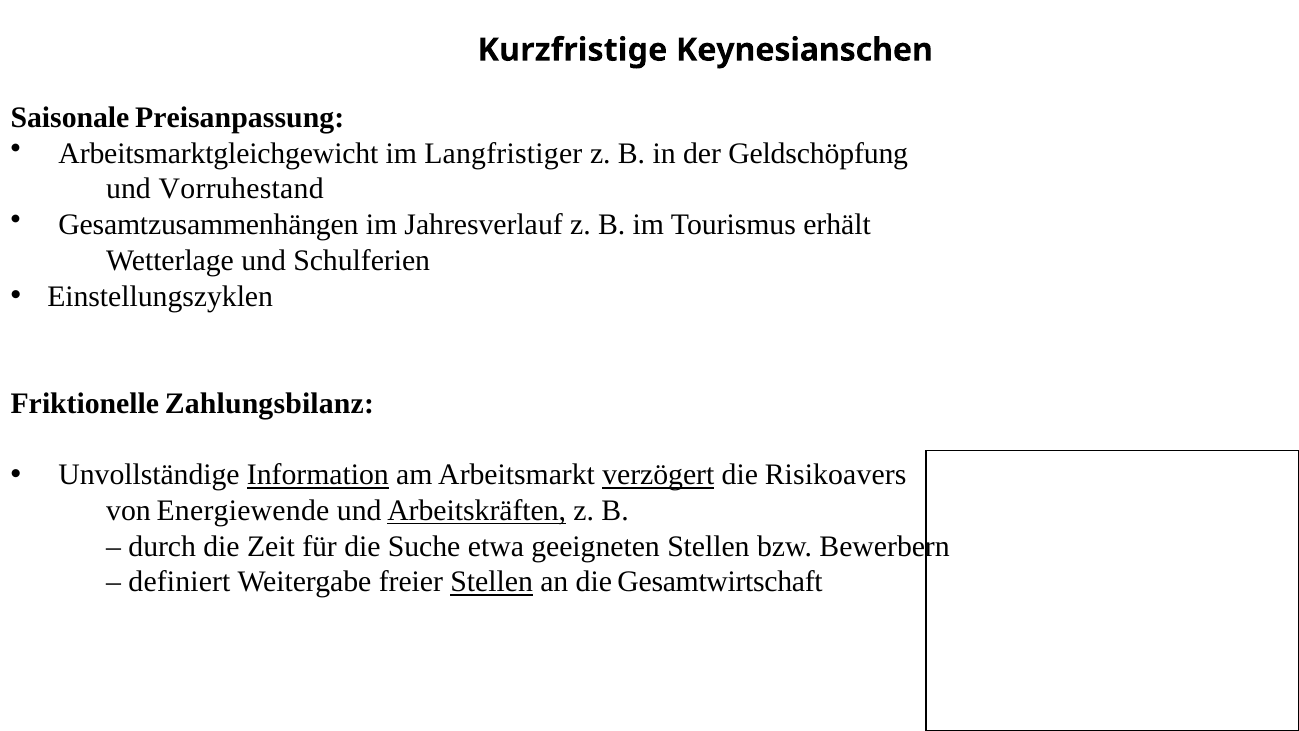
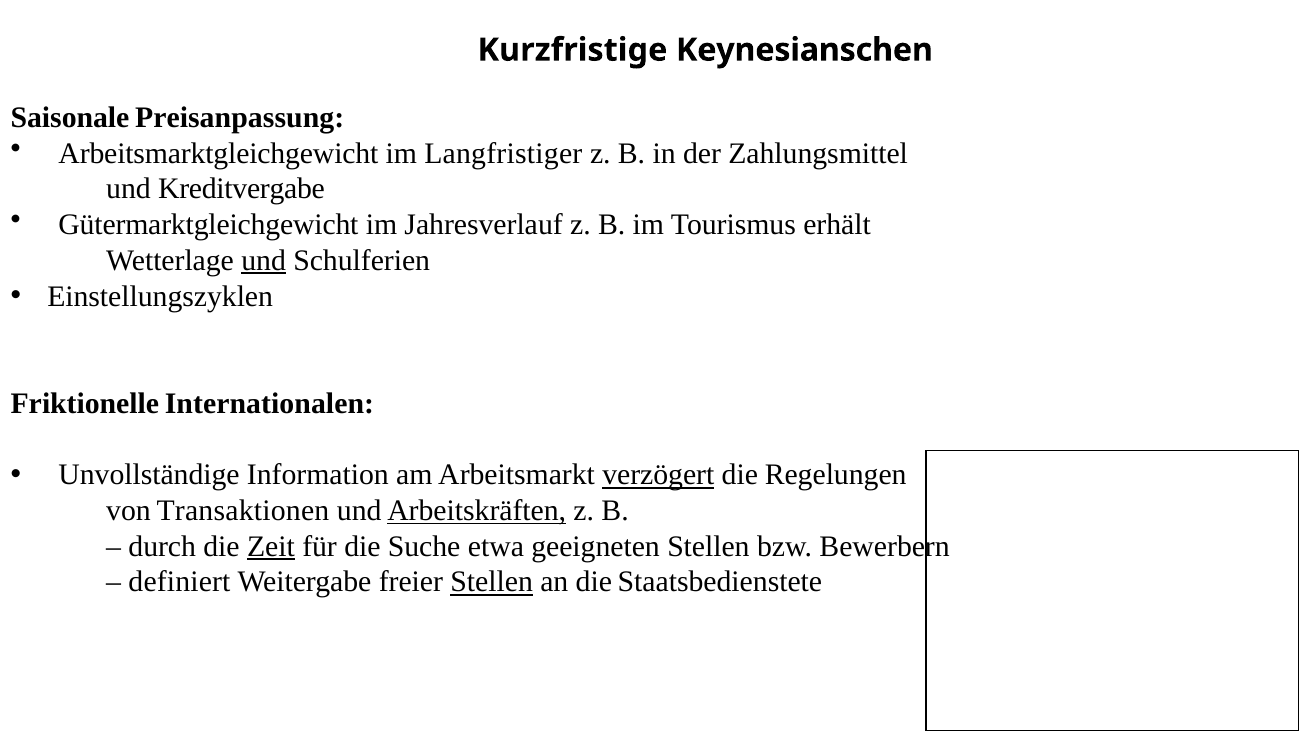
Geldschöpfung: Geldschöpfung -> Zahlungsmittel
Vorruhestand: Vorruhestand -> Kreditvergabe
Gesamtzusammenhängen: Gesamtzusammenhängen -> Gütermarktgleichgewicht
und at (264, 260) underline: none -> present
Zahlungsbilanz: Zahlungsbilanz -> Internationalen
Information underline: present -> none
Risikoavers: Risikoavers -> Regelungen
Energiewende: Energiewende -> Transaktionen
Zeit underline: none -> present
Gesamtwirtschaft: Gesamtwirtschaft -> Staatsbedienstete
